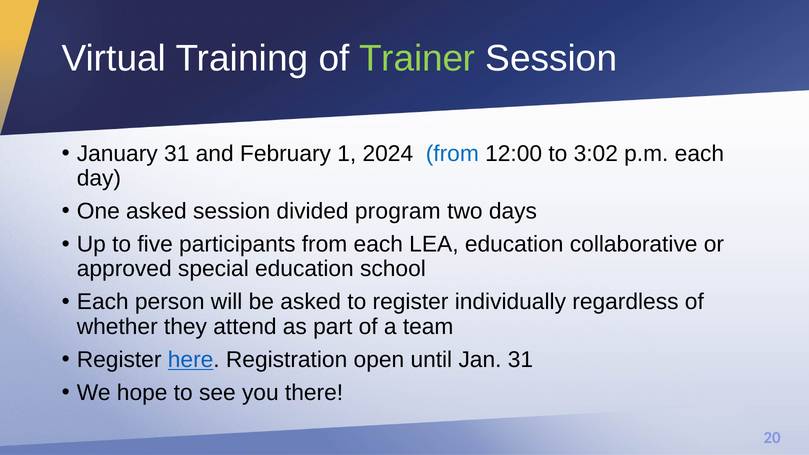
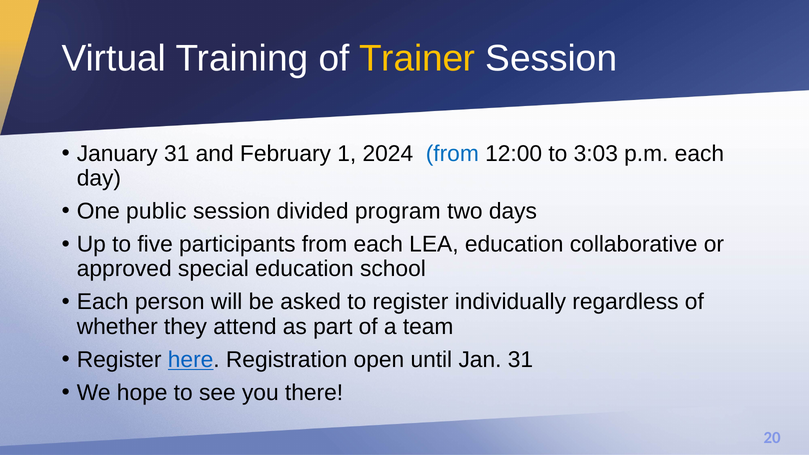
Trainer colour: light green -> yellow
3:02: 3:02 -> 3:03
One asked: asked -> public
